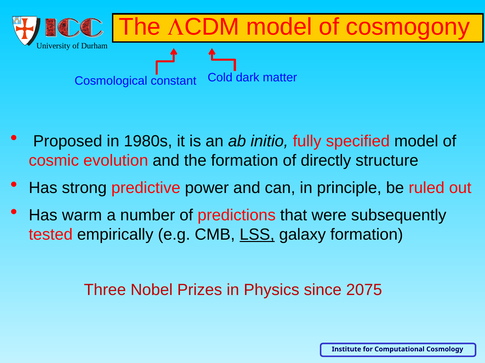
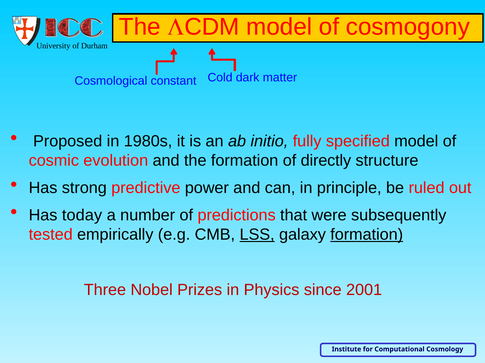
warm: warm -> today
formation at (367, 235) underline: none -> present
2075: 2075 -> 2001
